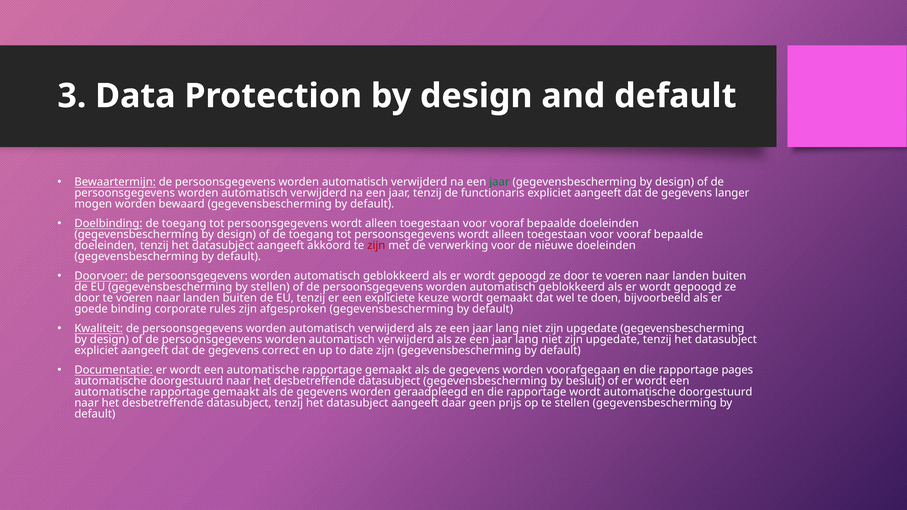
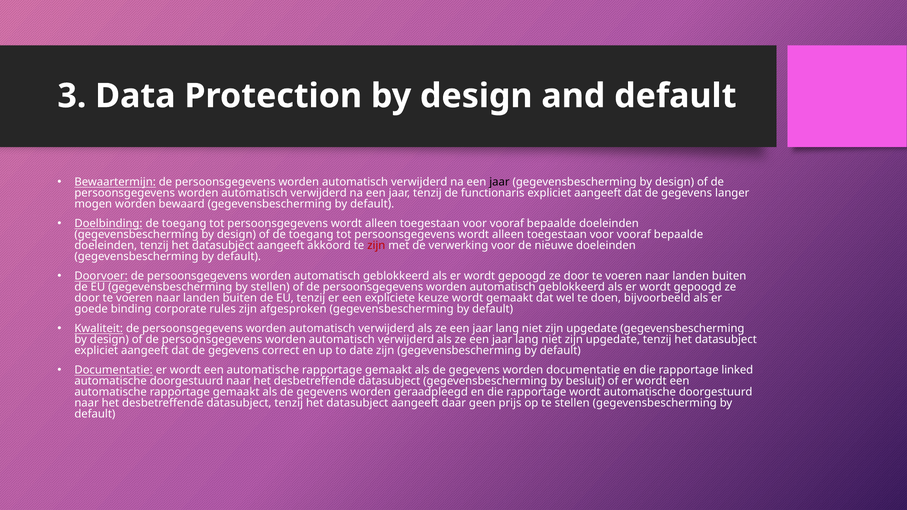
jaar at (499, 182) colour: green -> black
worden voorafgegaan: voorafgegaan -> documentatie
pages: pages -> linked
